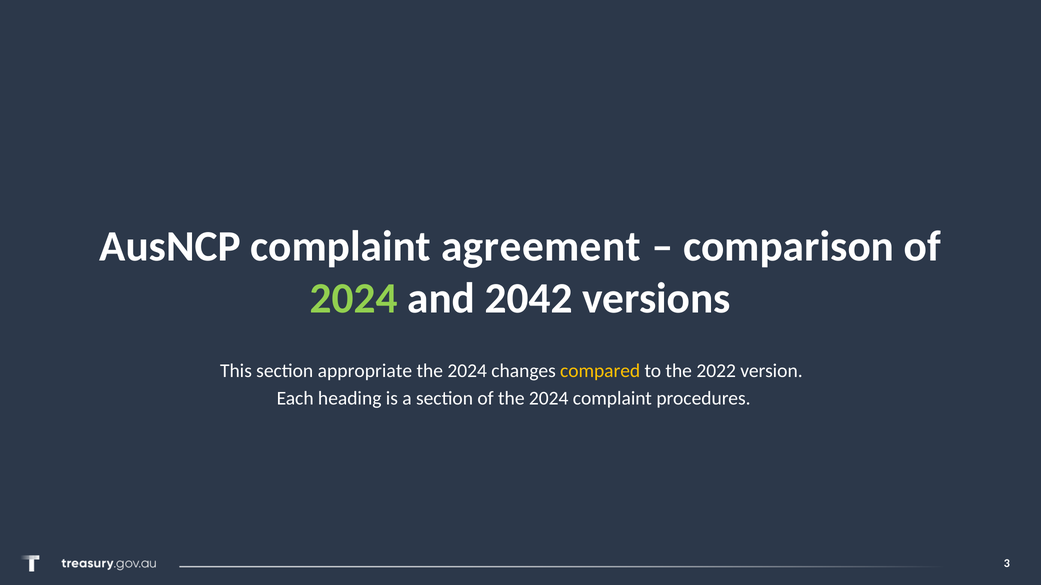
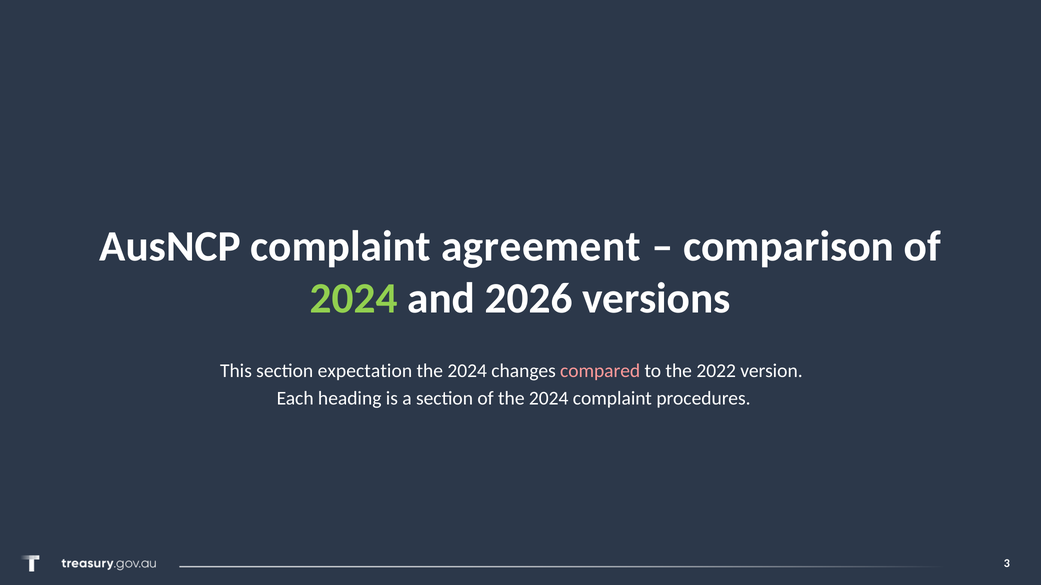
2042: 2042 -> 2026
appropriate: appropriate -> expectation
compared colour: yellow -> pink
